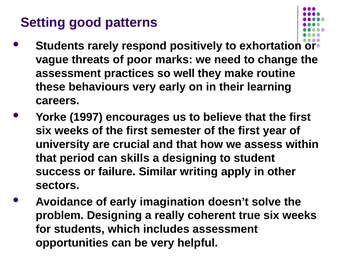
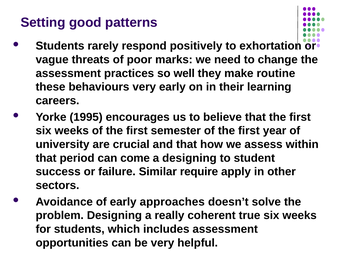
1997: 1997 -> 1995
skills: skills -> come
writing: writing -> require
imagination: imagination -> approaches
